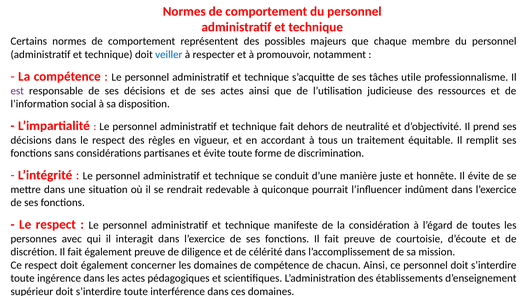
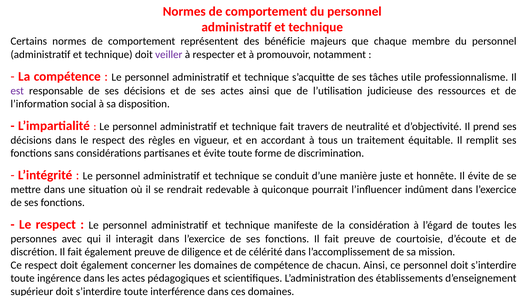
possibles: possibles -> bénéficie
veiller colour: blue -> purple
dehors: dehors -> travers
